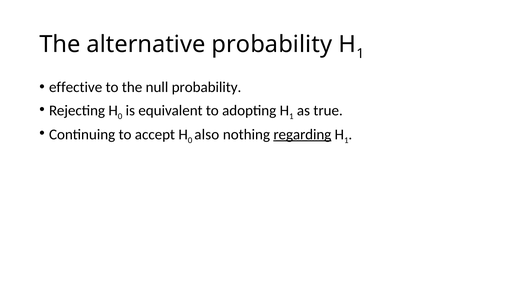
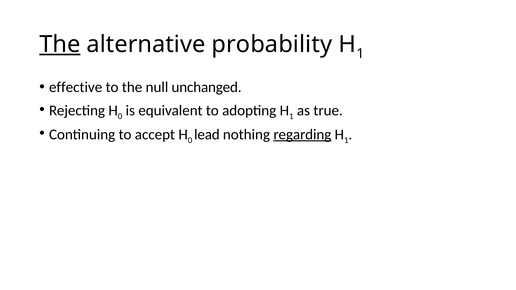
The at (60, 44) underline: none -> present
null probability: probability -> unchanged
also: also -> lead
